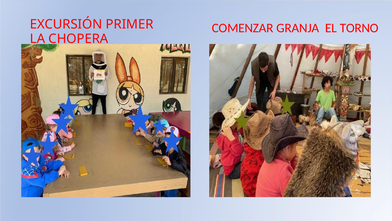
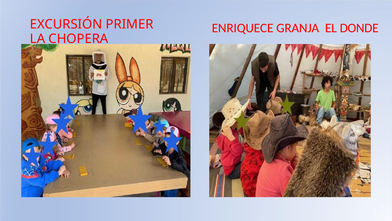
COMENZAR: COMENZAR -> ENRIQUECE
TORNO: TORNO -> DONDE
